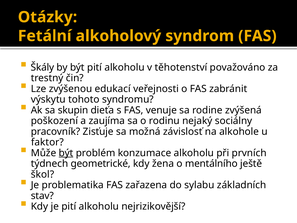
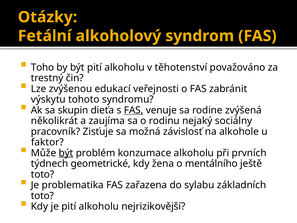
Škály: Škály -> Toho
FAS at (134, 110) underline: none -> present
poškození: poškození -> několikrát
škol at (43, 174): škol -> toto
stav at (42, 196): stav -> toto
